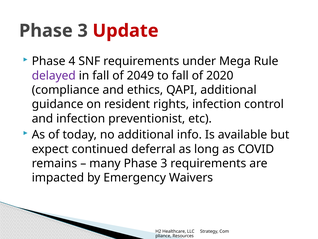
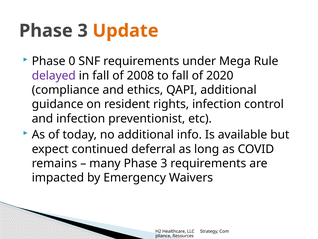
Update colour: red -> orange
4: 4 -> 0
2049: 2049 -> 2008
